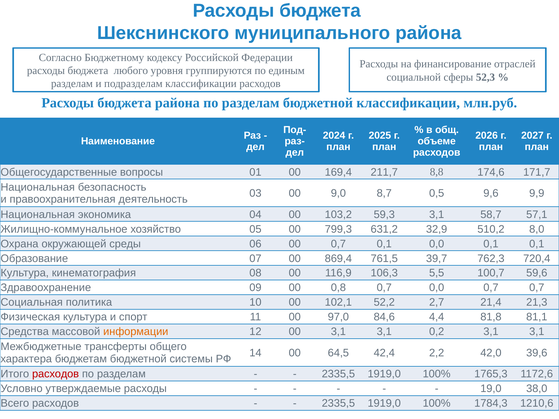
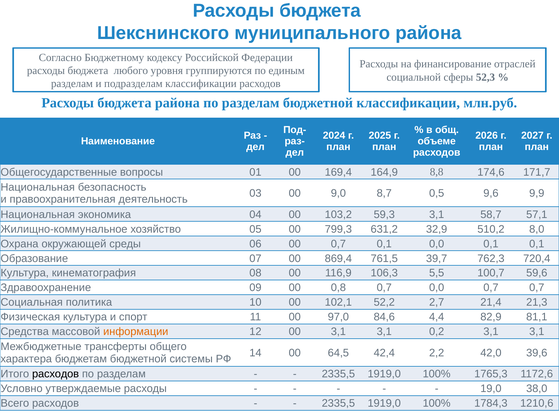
211,7: 211,7 -> 164,9
81,8: 81,8 -> 82,9
расходов at (56, 374) colour: red -> black
